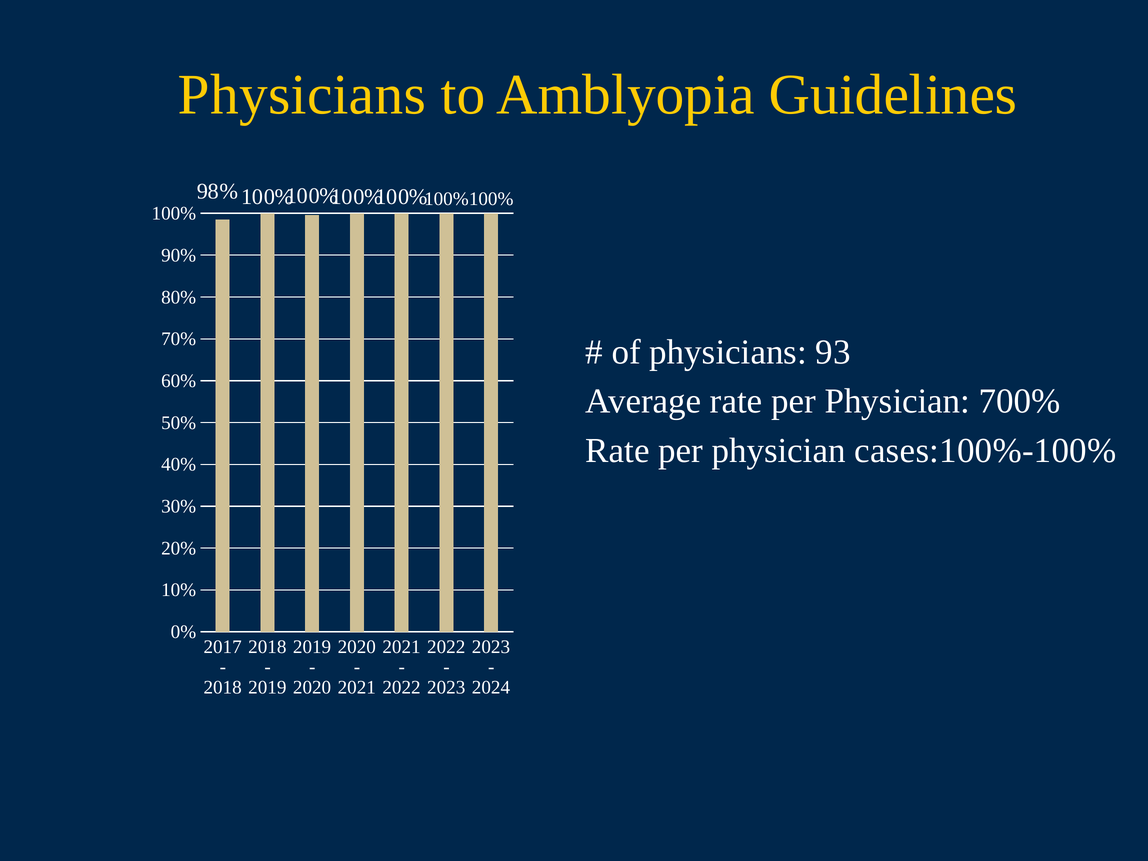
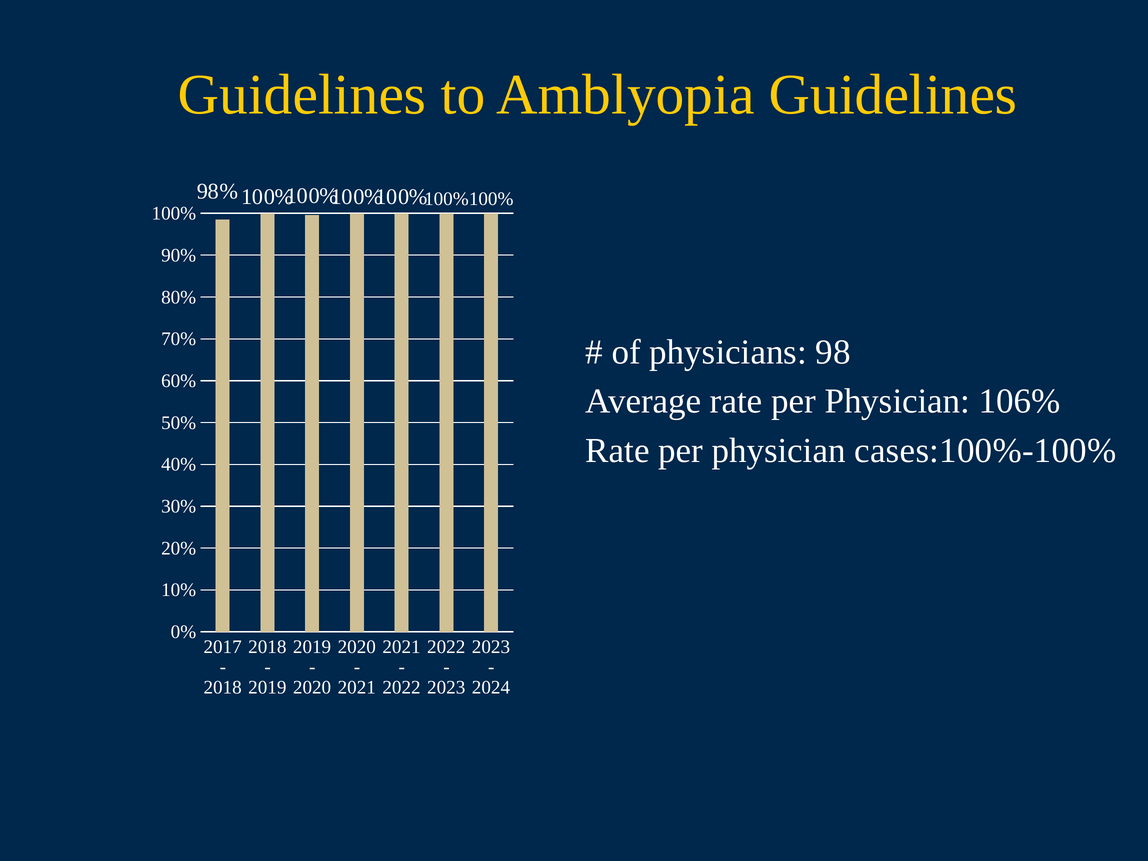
Physicians at (302, 95): Physicians -> Guidelines
93: 93 -> 98
700%: 700% -> 106%
